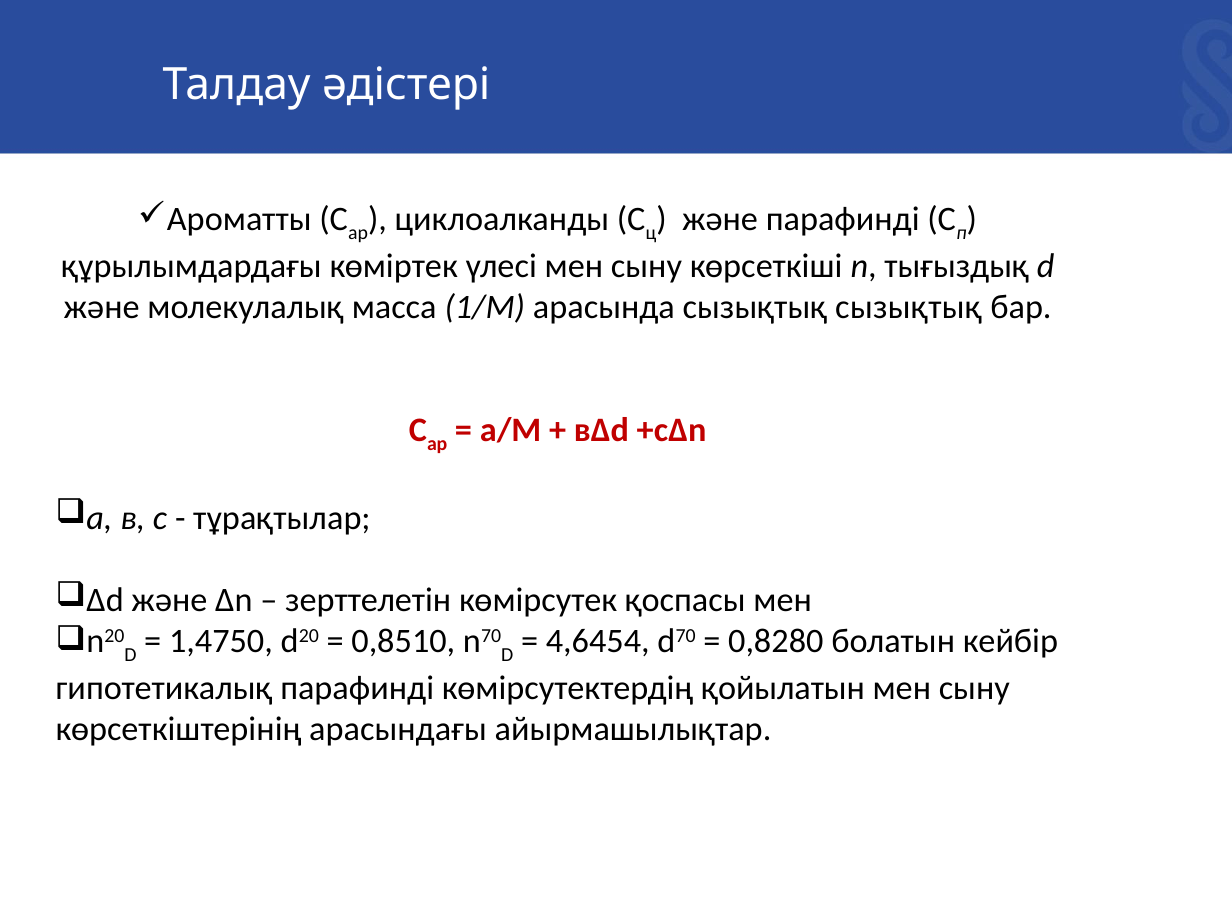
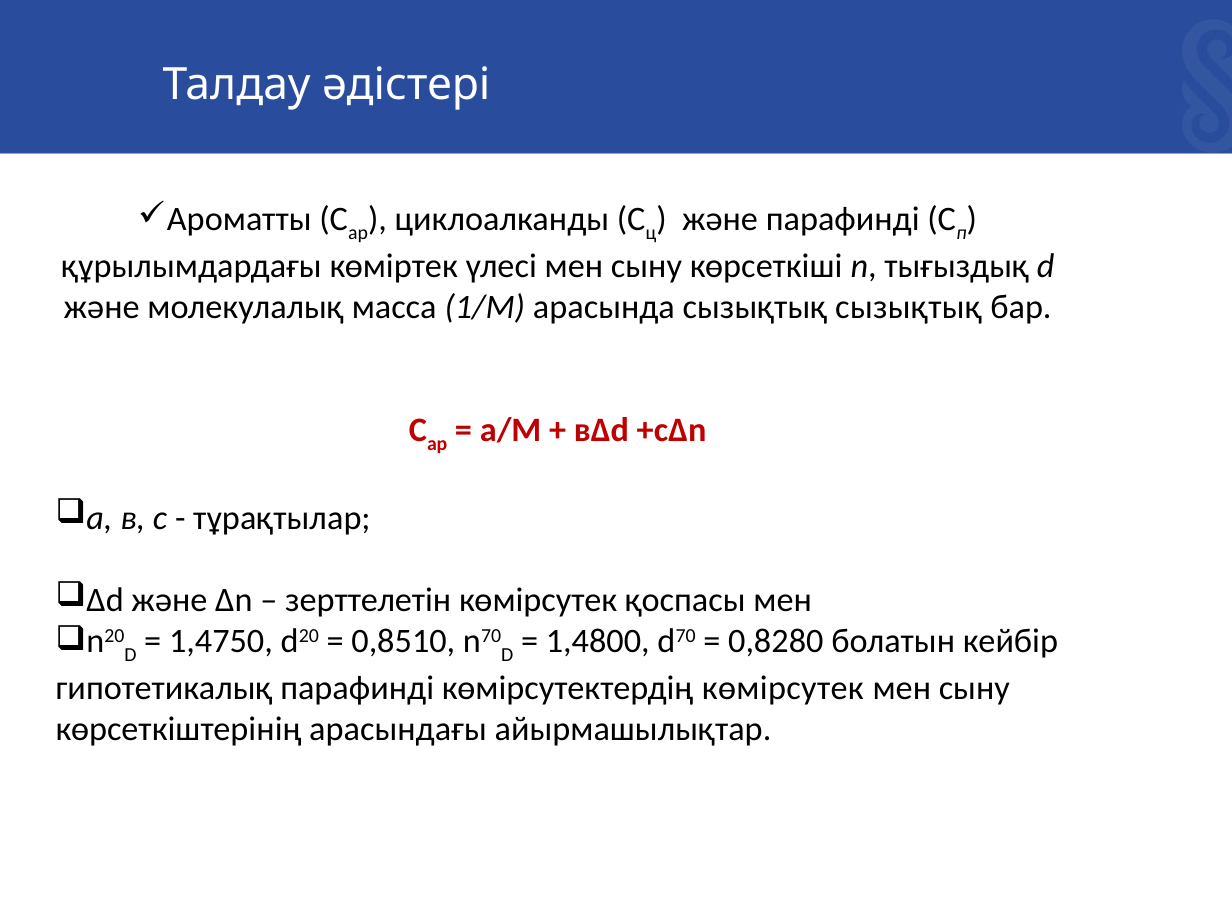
4,6454: 4,6454 -> 1,4800
көмірсутектердің қойылатын: қойылатын -> көмірсутек
